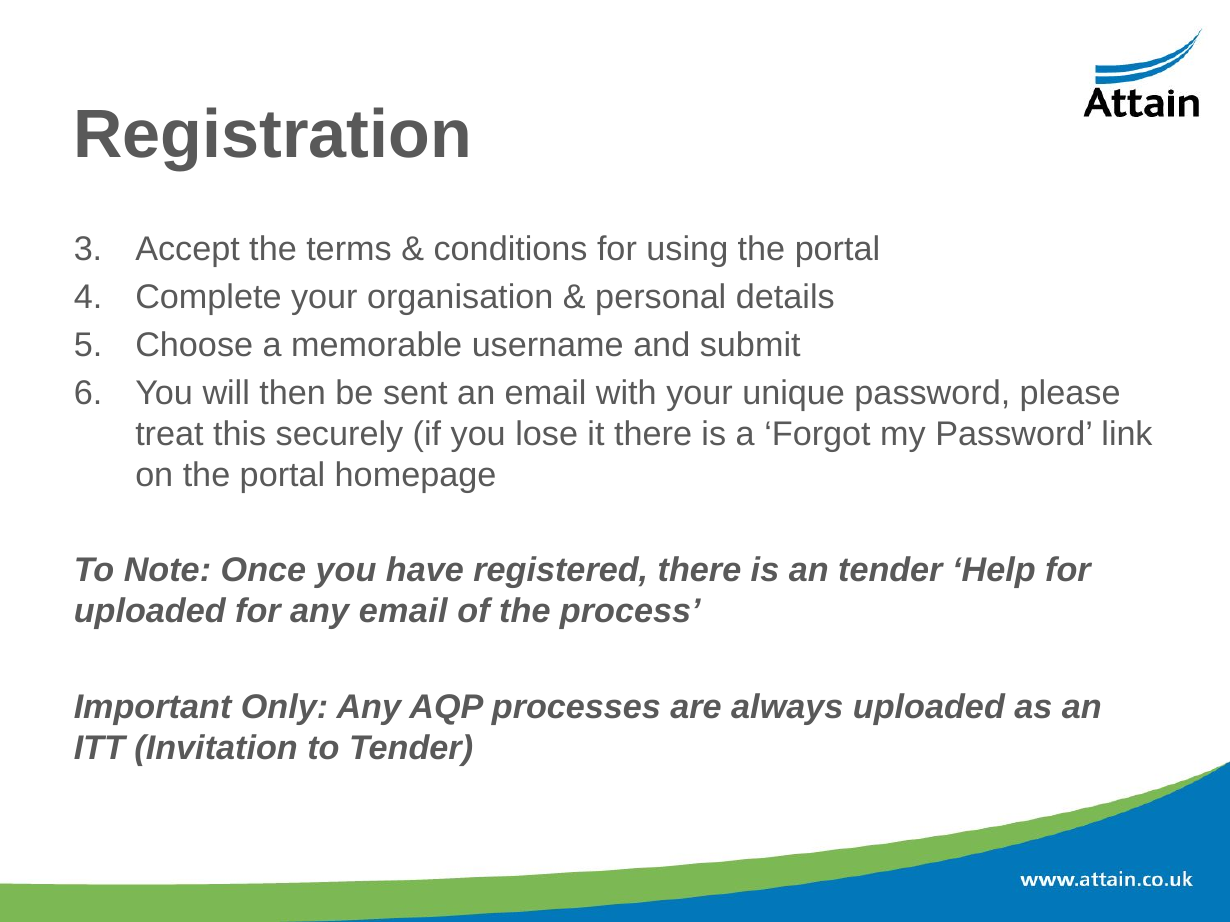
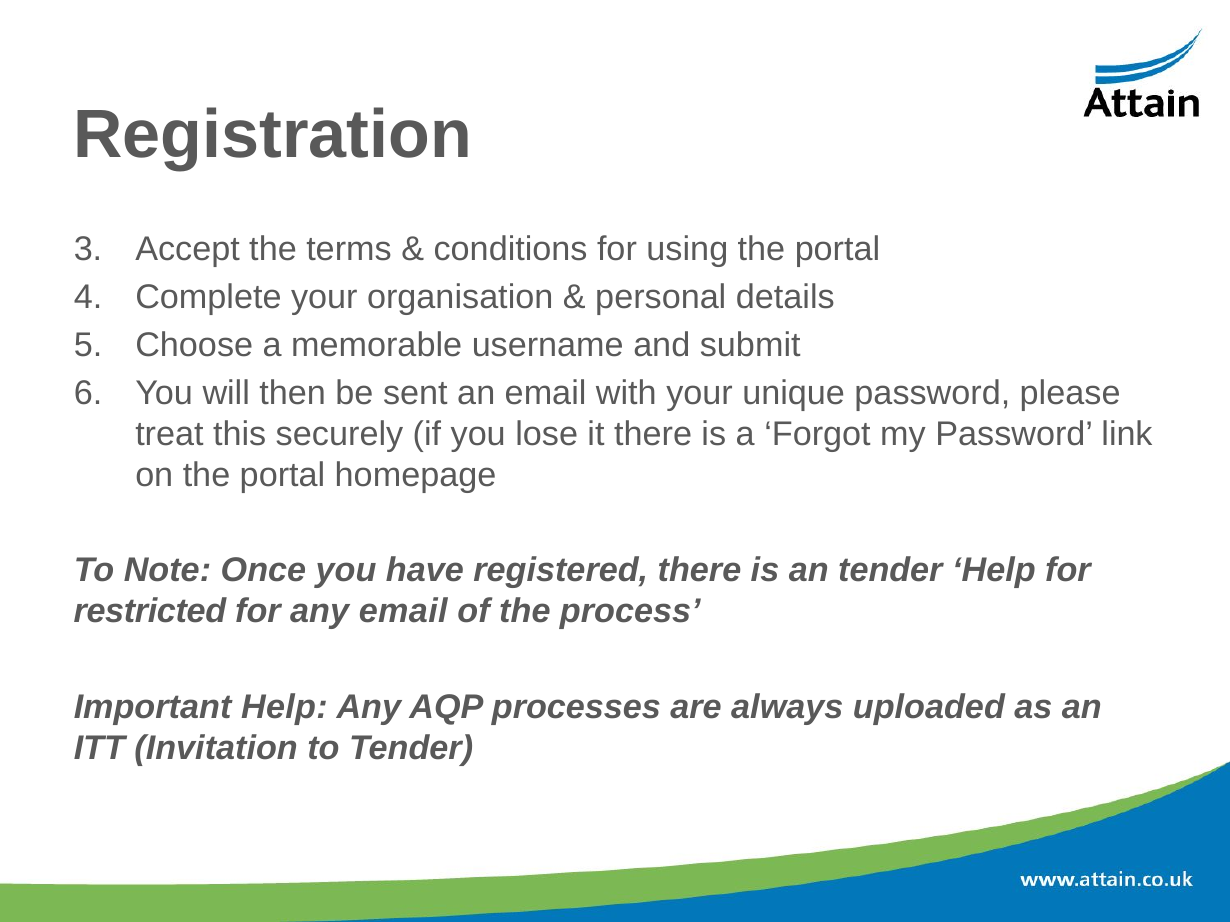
uploaded at (150, 612): uploaded -> restricted
Important Only: Only -> Help
